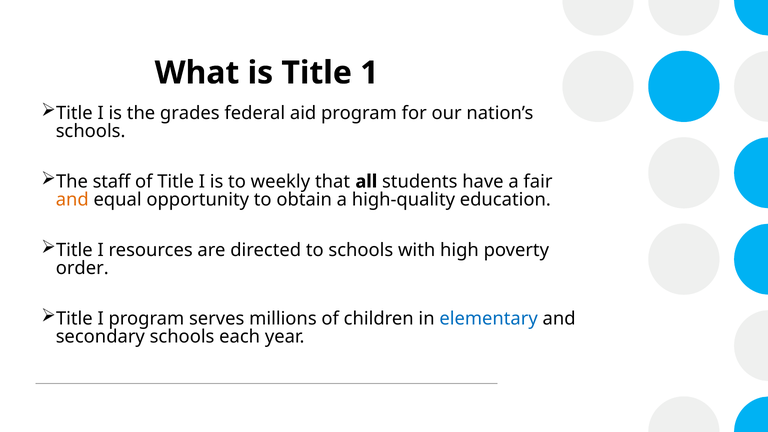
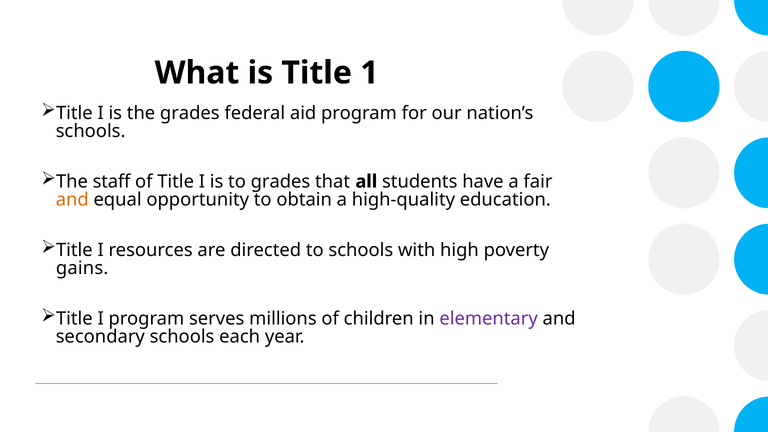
to weekly: weekly -> grades
order: order -> gains
elementary colour: blue -> purple
